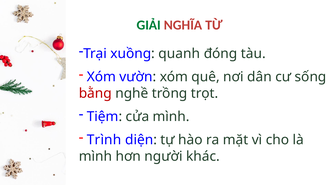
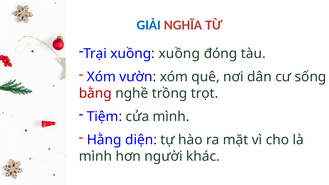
GIẢI colour: green -> blue
xuồng quanh: quanh -> xuồng
Trình: Trình -> Hằng
